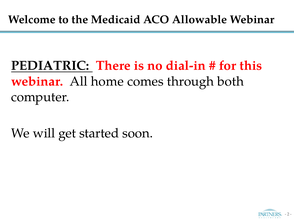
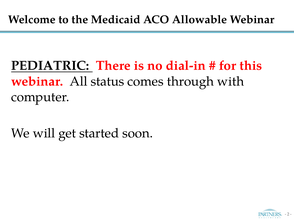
home: home -> status
both: both -> with
